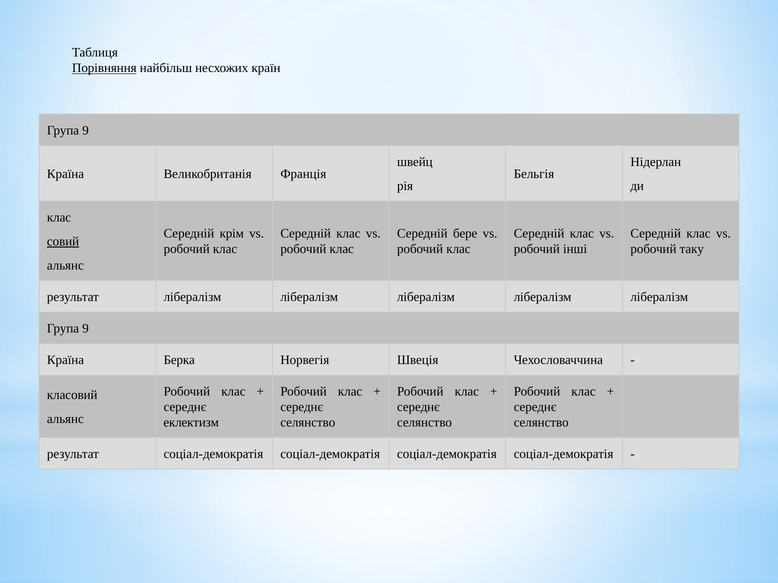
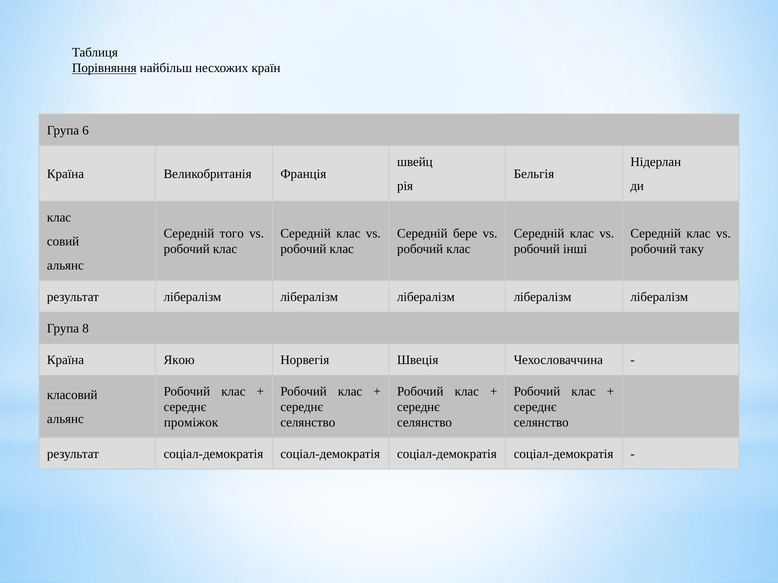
9 at (86, 130): 9 -> 6
крім: крім -> того
совий underline: present -> none
9 at (86, 329): 9 -> 8
Берка: Берка -> Якою
еклектизм: еклектизм -> проміжок
